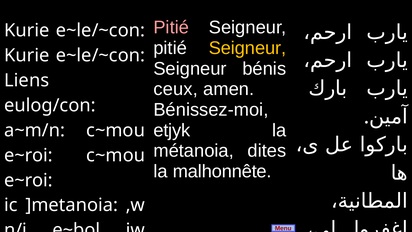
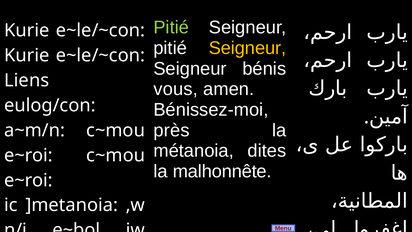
Pitié at (171, 28) colour: pink -> light green
ceux: ceux -> vous
etjyk: etjyk -> près
